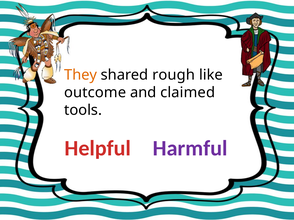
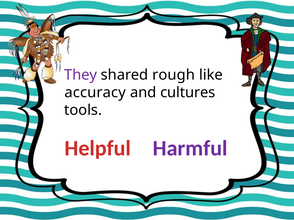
They colour: orange -> purple
outcome: outcome -> accuracy
claimed: claimed -> cultures
